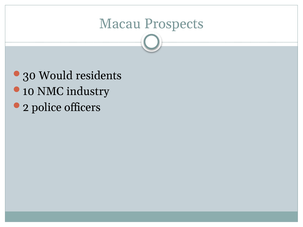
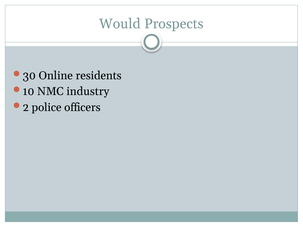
Macau: Macau -> Would
Would: Would -> Online
